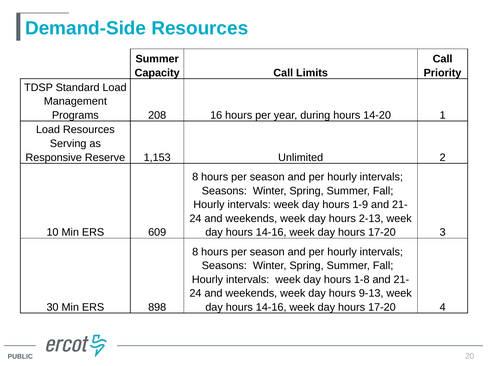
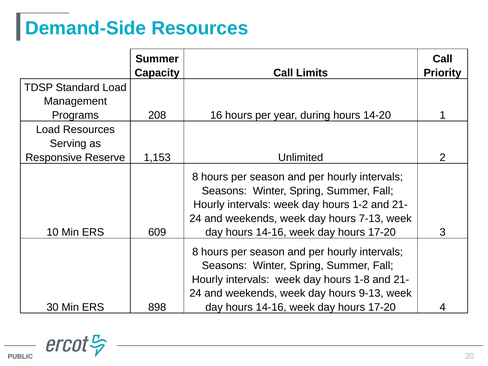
1-9: 1-9 -> 1-2
2-13: 2-13 -> 7-13
